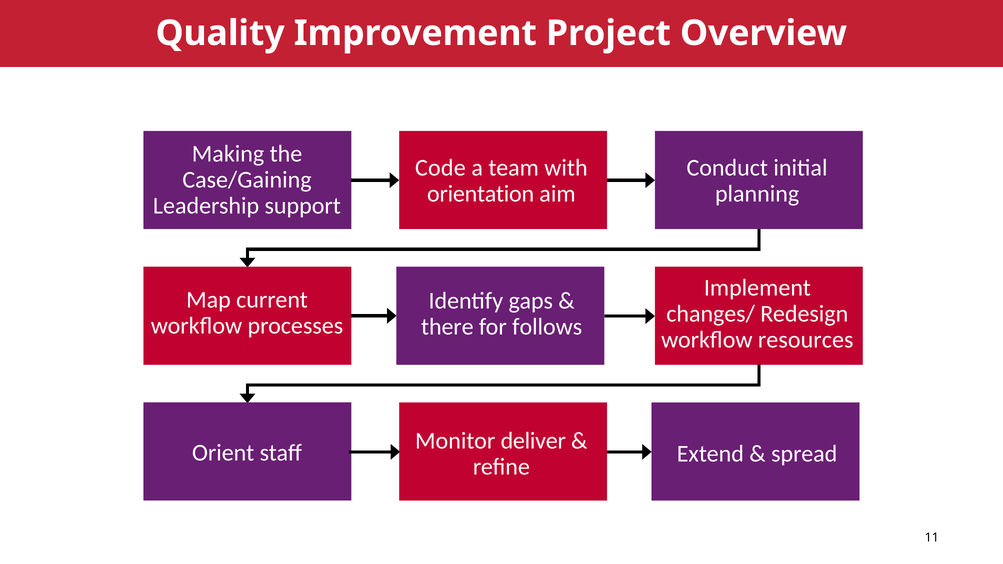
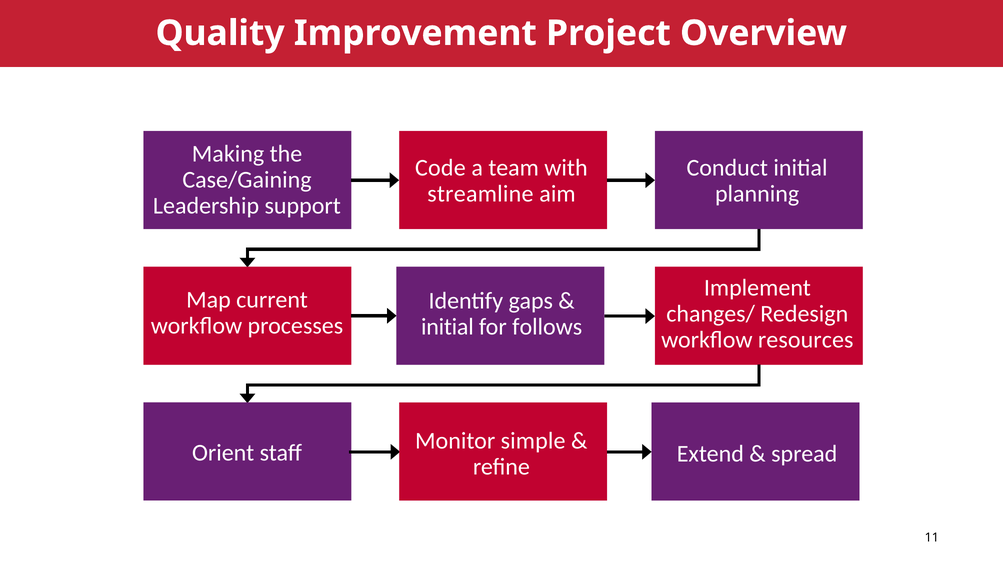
orientation: orientation -> streamline
there at (447, 327): there -> initial
deliver: deliver -> simple
